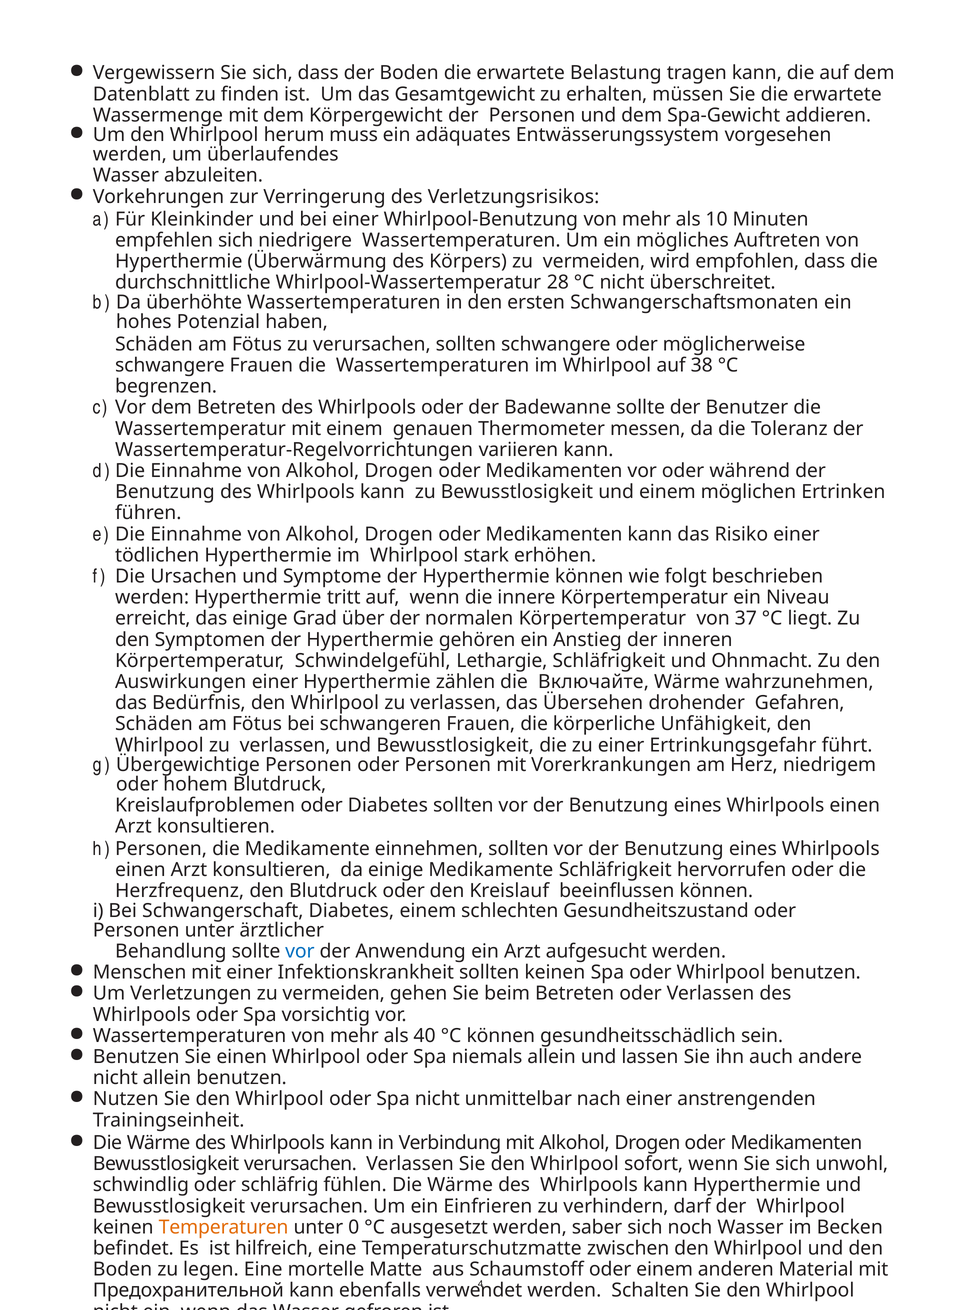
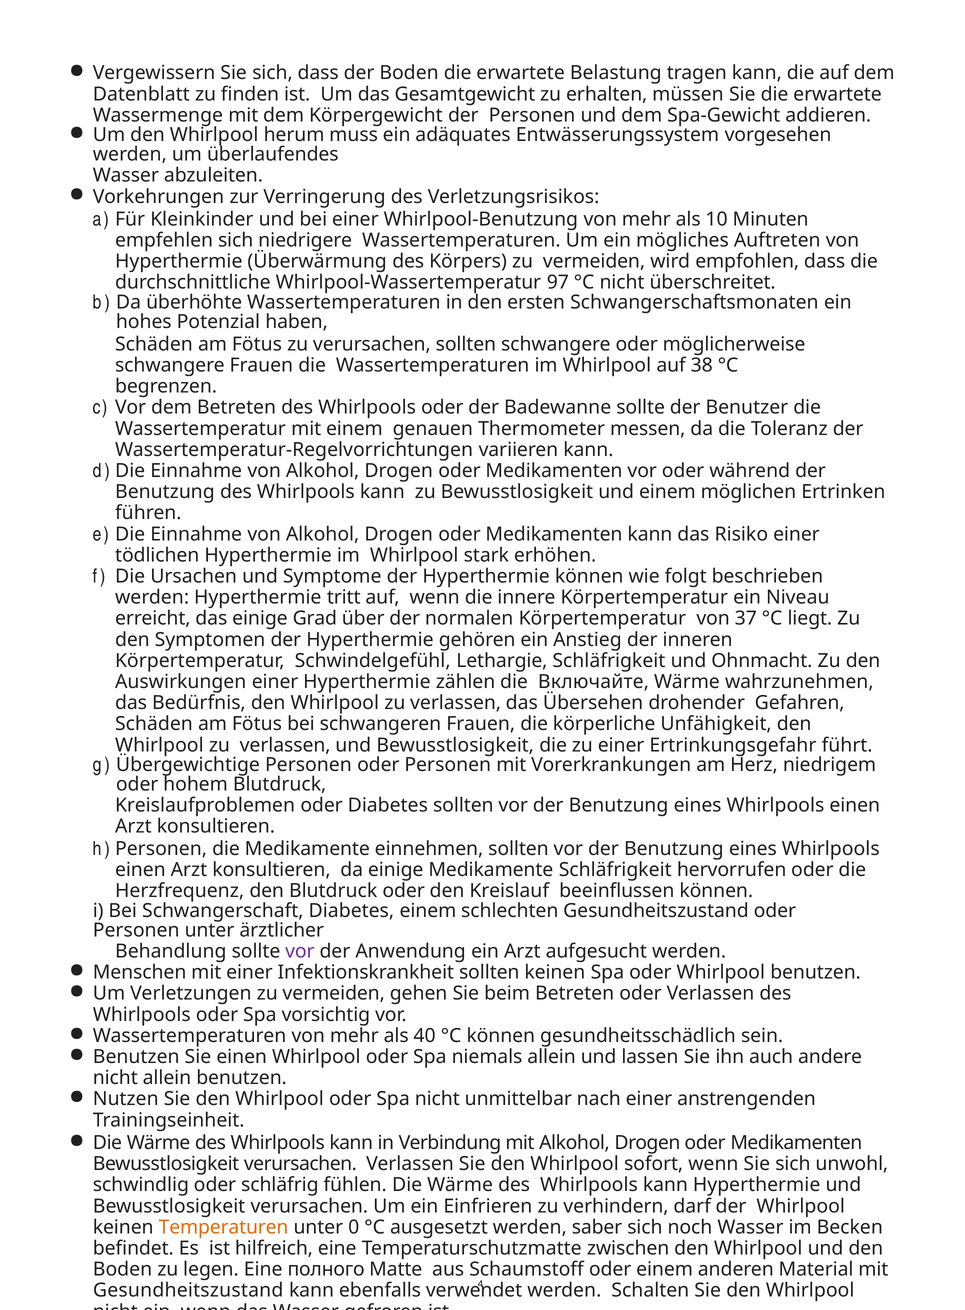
28: 28 -> 97
vor at (300, 952) colour: blue -> purple
mortelle: mortelle -> полного
Предохранительной at (188, 1291): Предохранительной -> Gesundheitszustand
